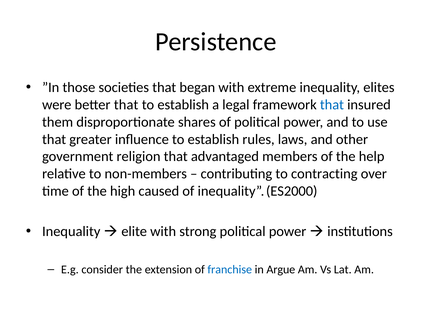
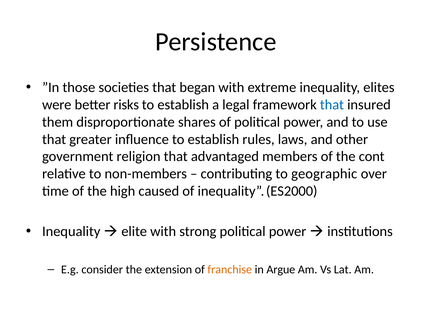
better that: that -> risks
help: help -> cont
contracting: contracting -> geographic
franchise colour: blue -> orange
